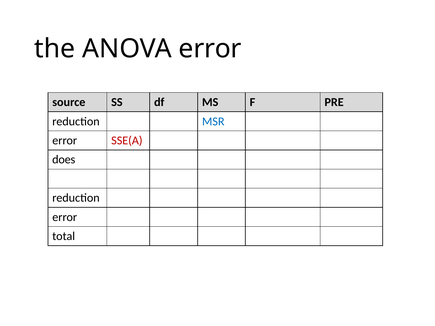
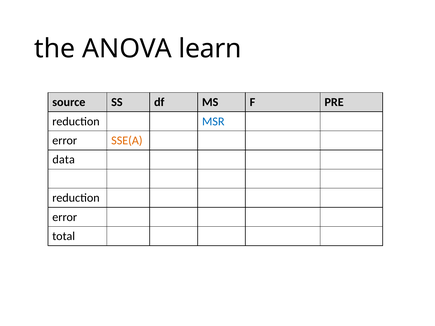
ANOVA error: error -> learn
SSE(A colour: red -> orange
does: does -> data
